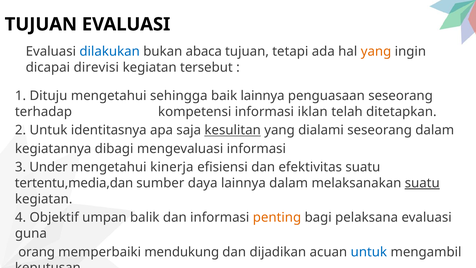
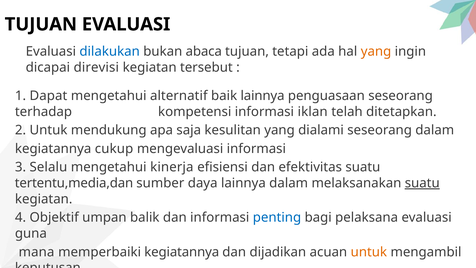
Dituju: Dituju -> Dapat
sehingga: sehingga -> alternatif
identitasnya: identitasnya -> mendukung
kesulitan underline: present -> none
dibagi: dibagi -> cukup
Under: Under -> Selalu
penting colour: orange -> blue
orang: orang -> mana
memperbaiki mendukung: mendukung -> kegiatannya
untuk at (369, 252) colour: blue -> orange
